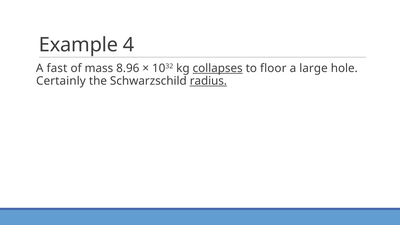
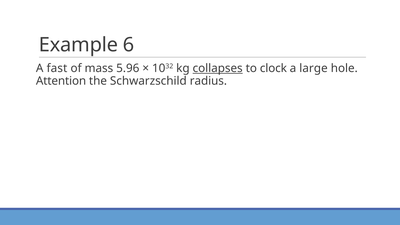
4: 4 -> 6
8.96: 8.96 -> 5.96
floor: floor -> clock
Certainly: Certainly -> Attention
radius underline: present -> none
